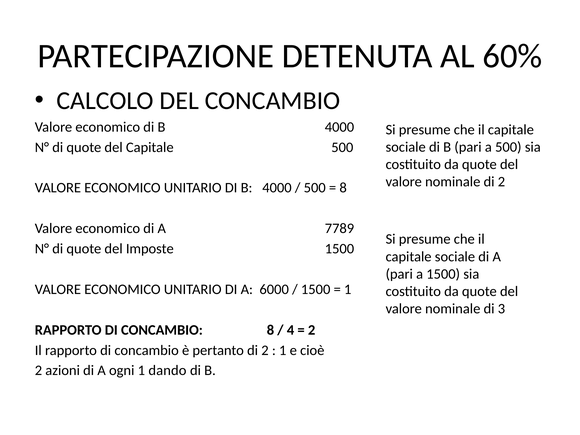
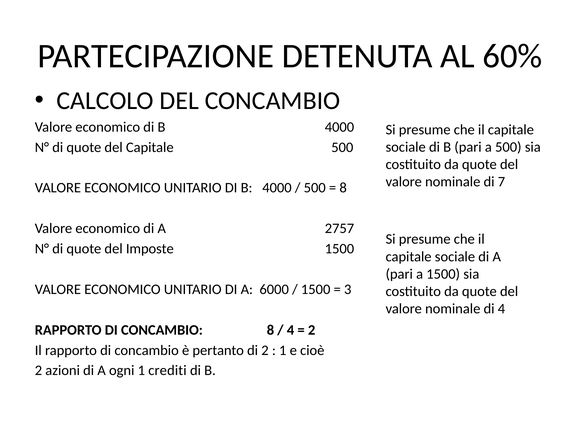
nominale di 2: 2 -> 7
7789: 7789 -> 2757
1 at (348, 289): 1 -> 3
di 3: 3 -> 4
dando: dando -> crediti
